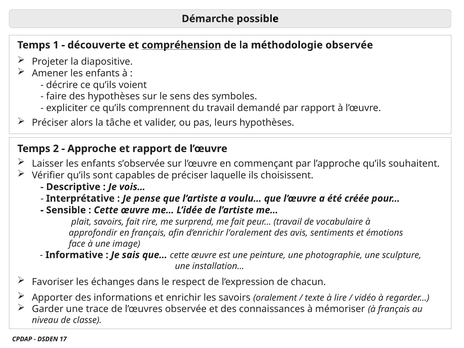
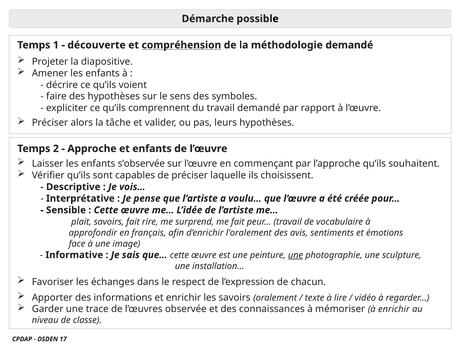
méthodologie observée: observée -> demandé
et rapport: rapport -> enfants
une at (296, 255) underline: none -> present
à français: français -> enrichir
